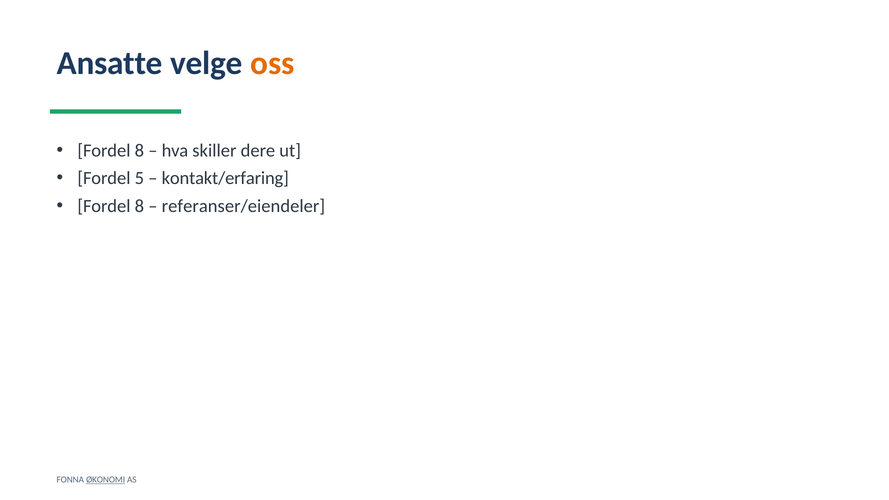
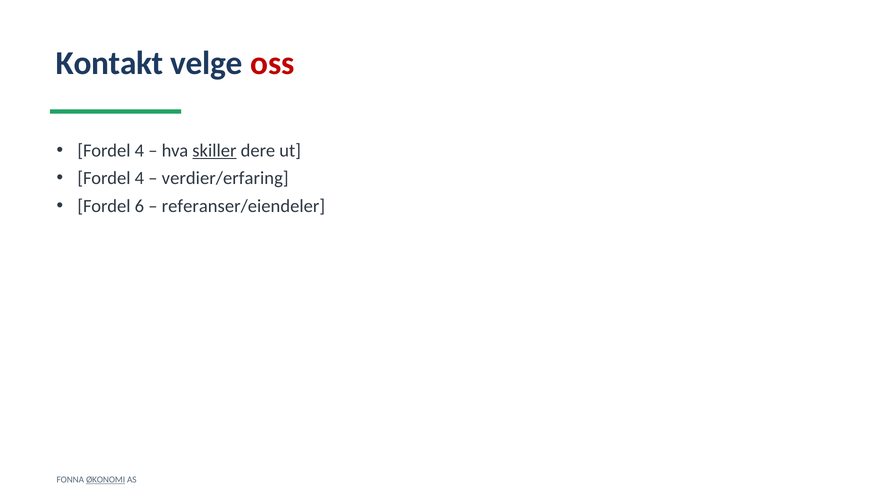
Ansatte: Ansatte -> Kontakt
oss colour: orange -> red
8 at (139, 151): 8 -> 4
skiller underline: none -> present
5 at (139, 178): 5 -> 4
kontakt/erfaring: kontakt/erfaring -> verdier/erfaring
8 at (139, 206): 8 -> 6
